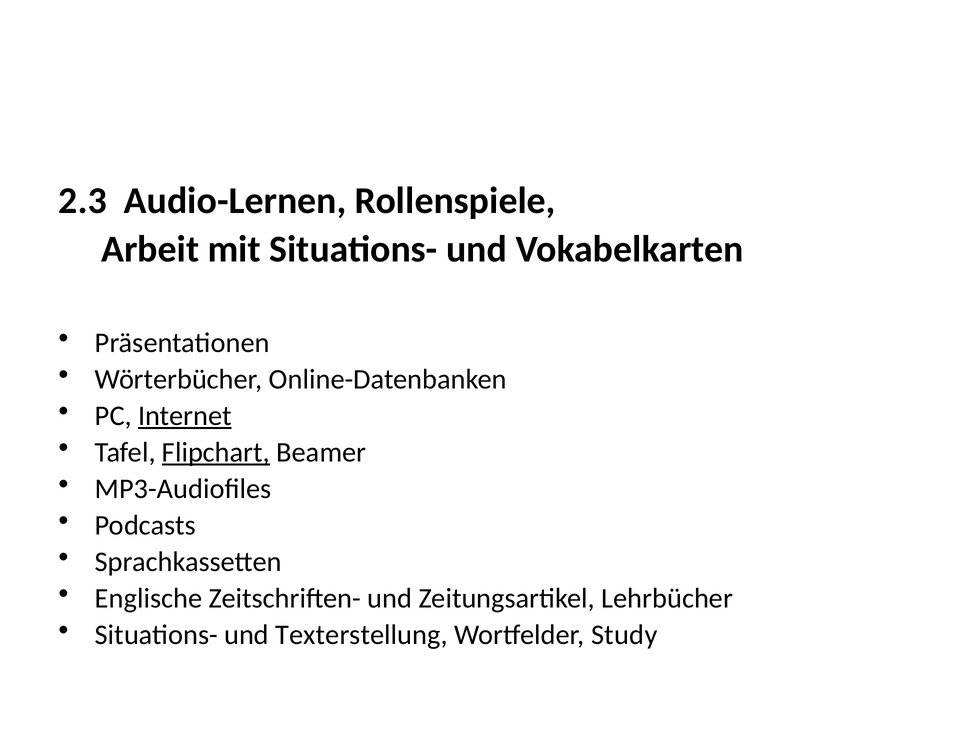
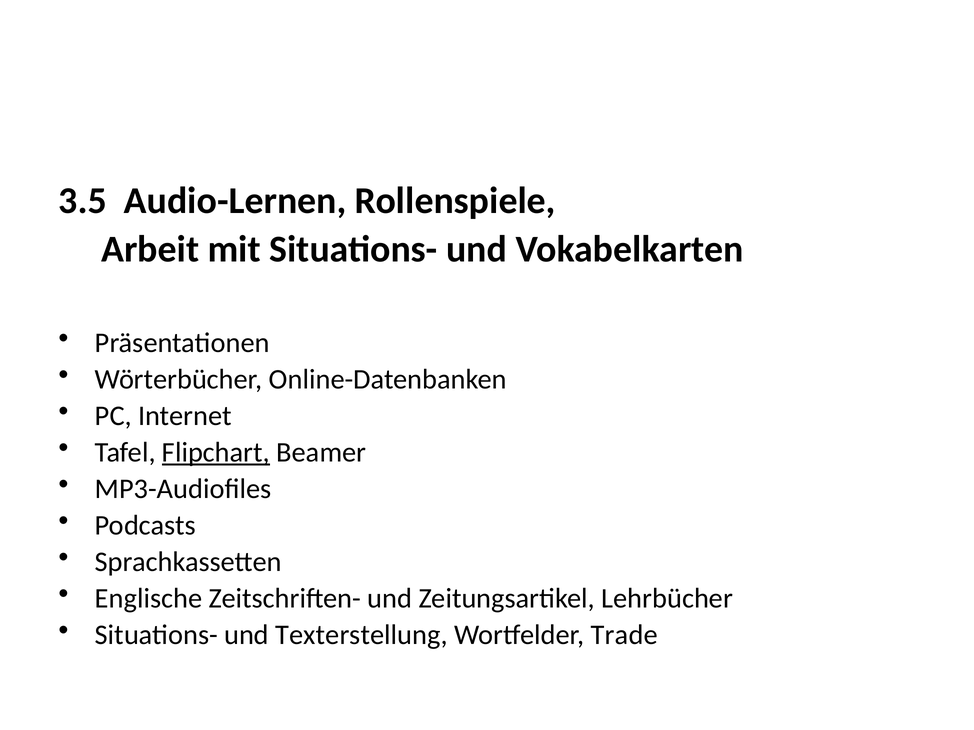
2.3: 2.3 -> 3.5
Internet underline: present -> none
Study: Study -> Trade
